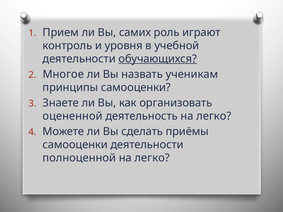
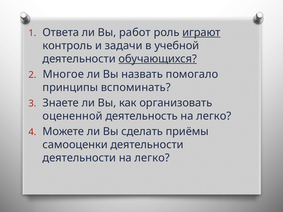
Прием: Прием -> Ответа
самих: самих -> работ
играют underline: none -> present
уровня: уровня -> задачи
ученикам: ученикам -> помогало
принципы самооценки: самооценки -> вспоминать
полноценной at (79, 158): полноценной -> деятельности
